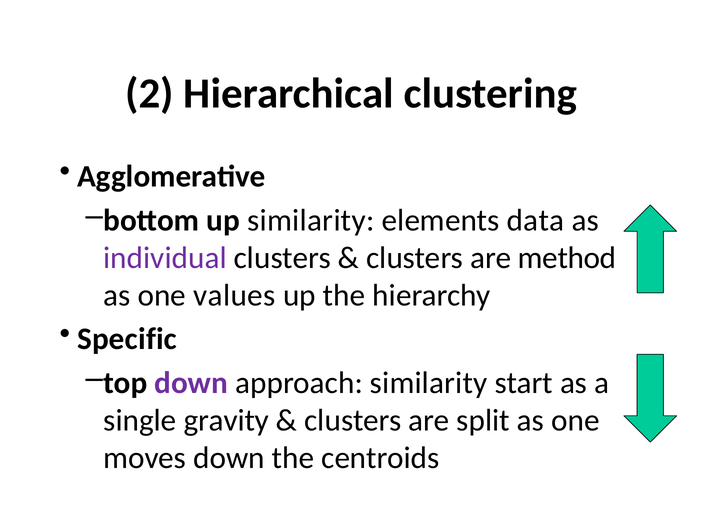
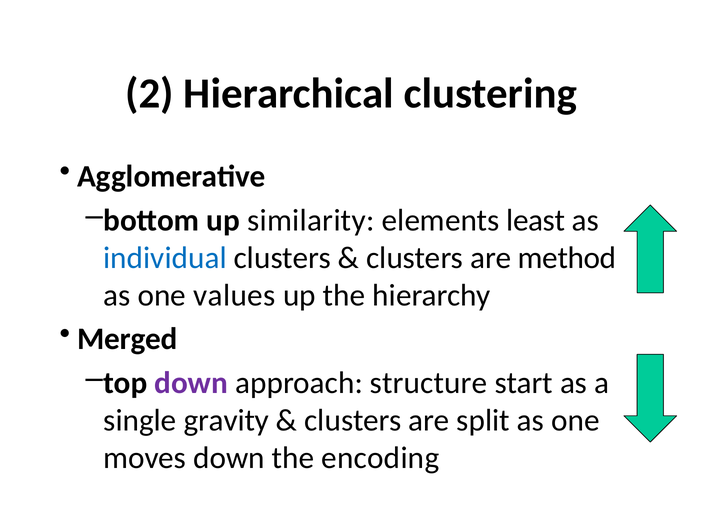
data: data -> least
individual colour: purple -> blue
Specific: Specific -> Merged
approach similarity: similarity -> structure
centroids: centroids -> encoding
